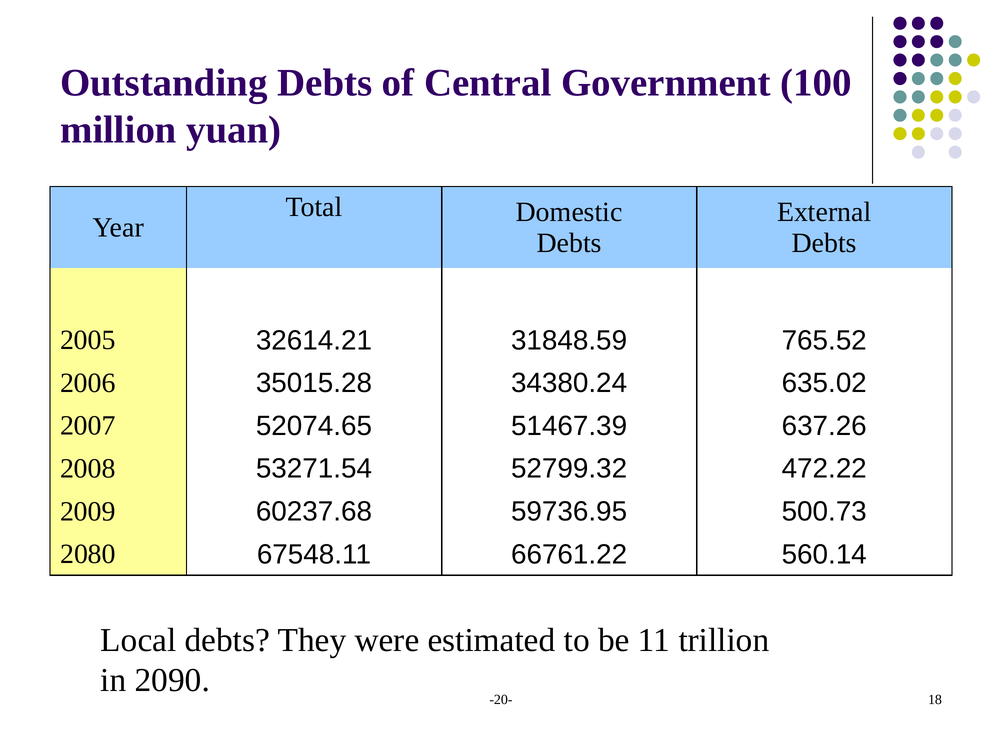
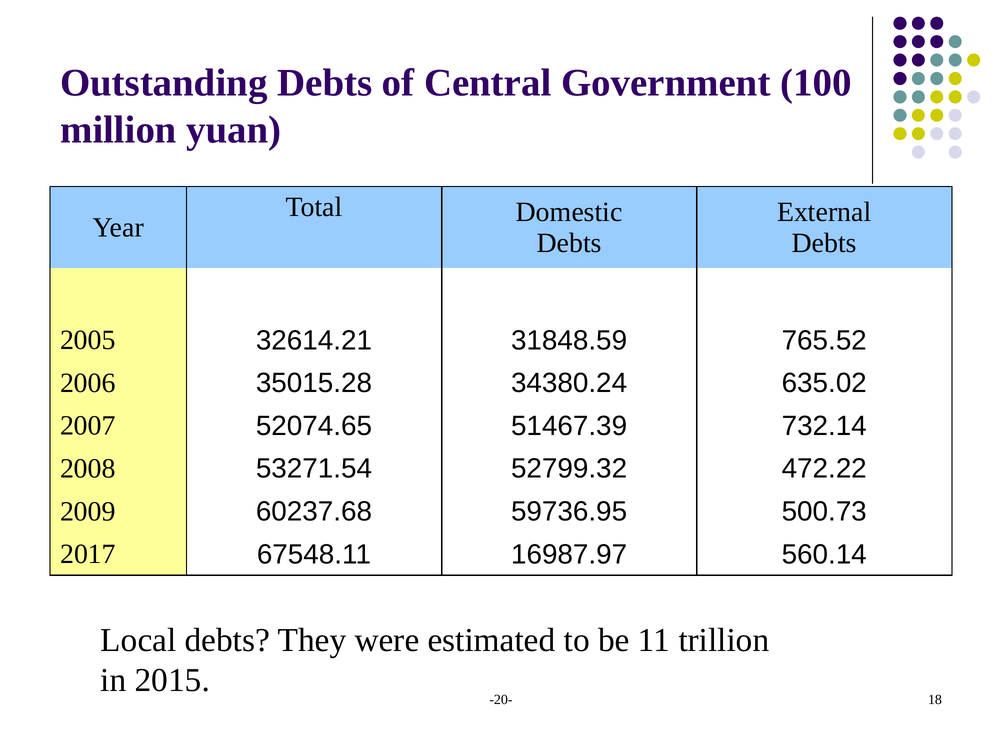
637.26: 637.26 -> 732.14
2080: 2080 -> 2017
66761.22: 66761.22 -> 16987.97
2090: 2090 -> 2015
